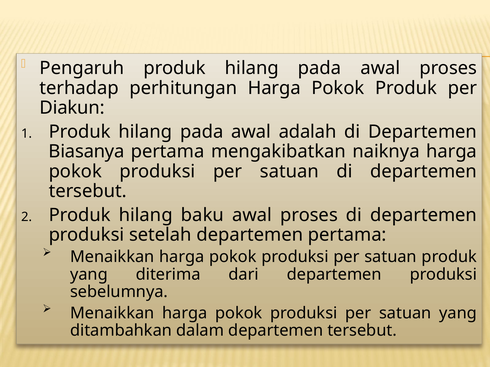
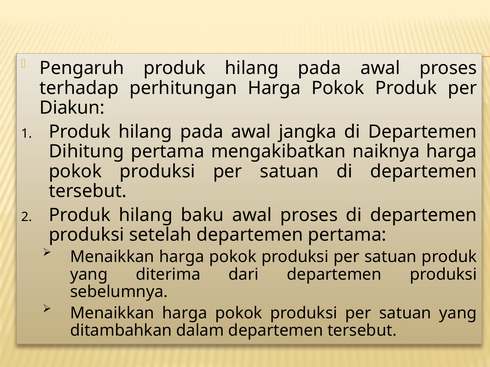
adalah: adalah -> jangka
Biasanya: Biasanya -> Dihitung
